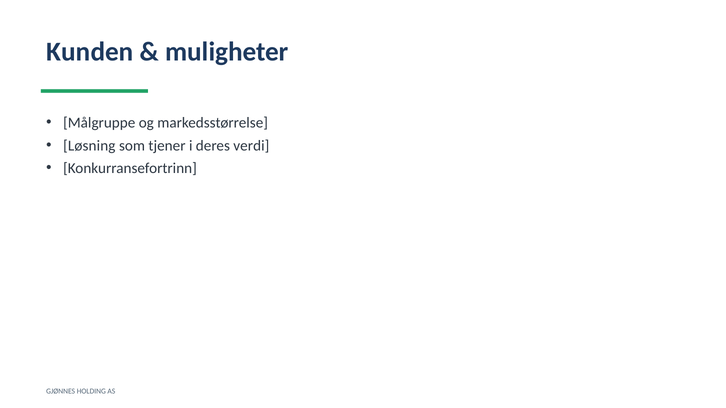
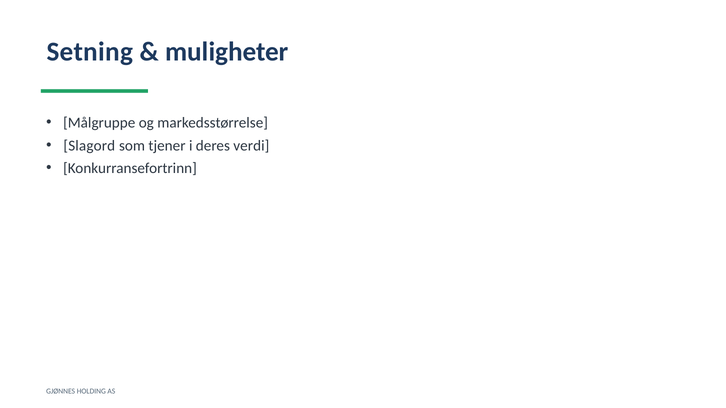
Kunden: Kunden -> Setning
Løsning: Løsning -> Slagord
